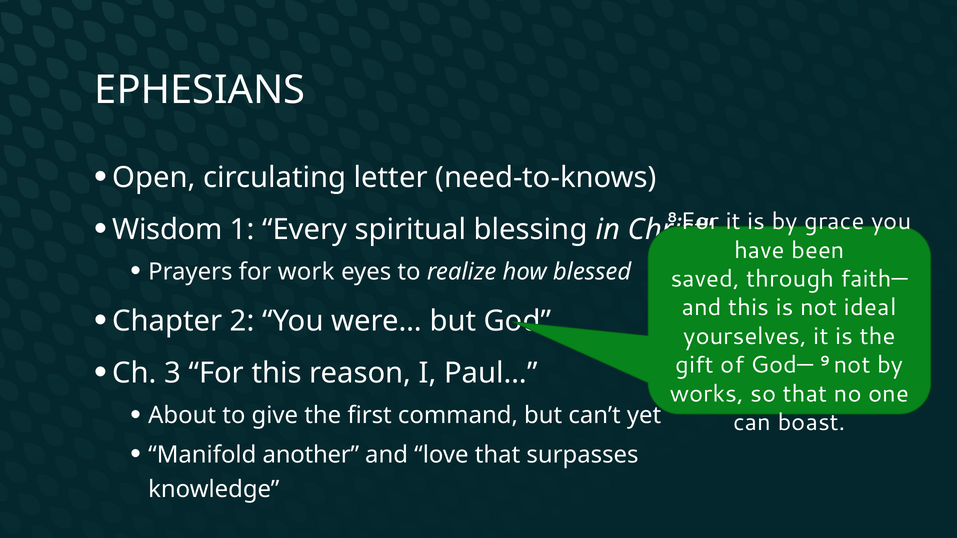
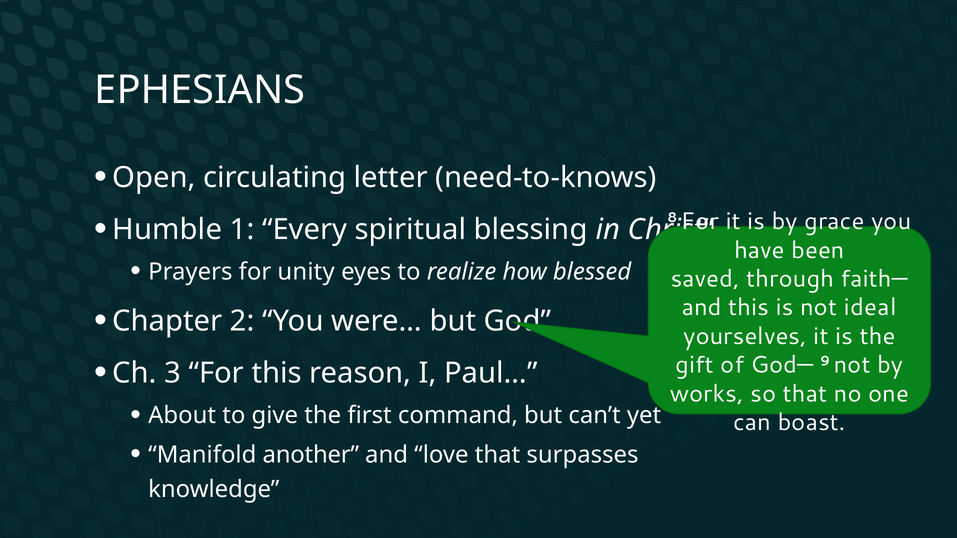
Wisdom: Wisdom -> Humble
work: work -> unity
